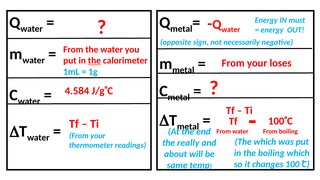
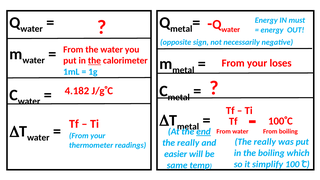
4.584: 4.584 -> 4.182
end underline: none -> present
which at (265, 142): which -> really
about: about -> easier
changes: changes -> simplify
